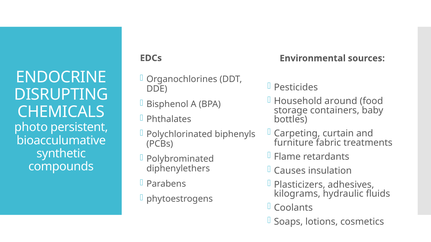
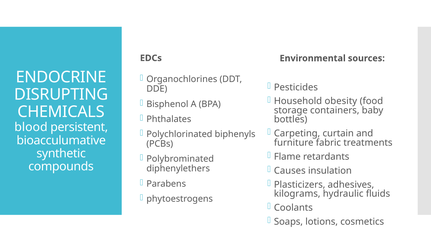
around: around -> obesity
photo: photo -> blood
